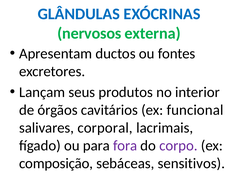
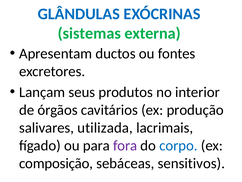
nervosos: nervosos -> sistemas
funcional: funcional -> produção
corporal: corporal -> utilizada
corpo colour: purple -> blue
